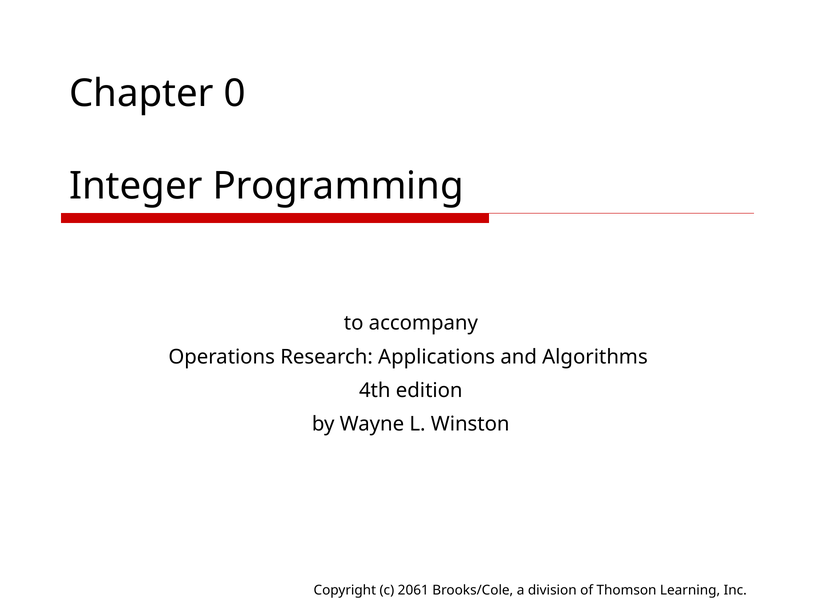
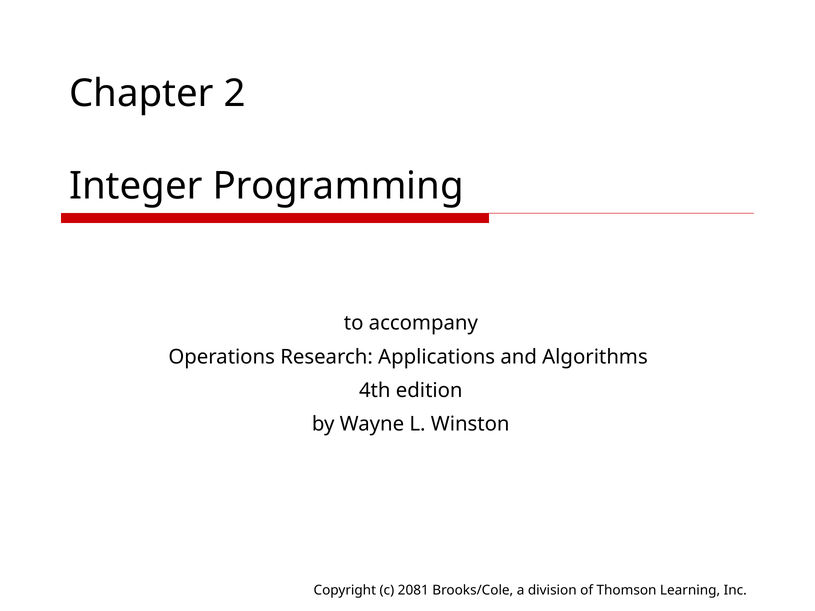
0: 0 -> 2
2061: 2061 -> 2081
